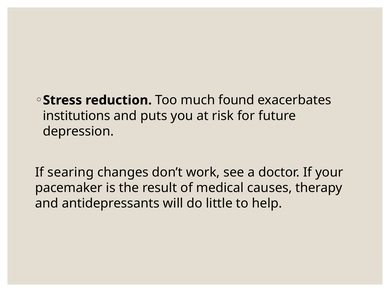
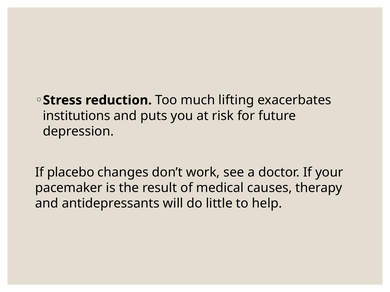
found: found -> lifting
searing: searing -> placebo
